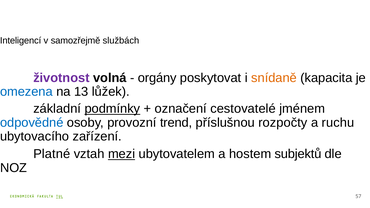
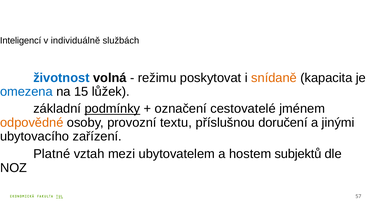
samozřejmě: samozřejmě -> individuálně
životnost colour: purple -> blue
orgány: orgány -> režimu
13: 13 -> 15
odpovědné colour: blue -> orange
trend: trend -> textu
rozpočty: rozpočty -> doručení
ruchu: ruchu -> jinými
mezi underline: present -> none
